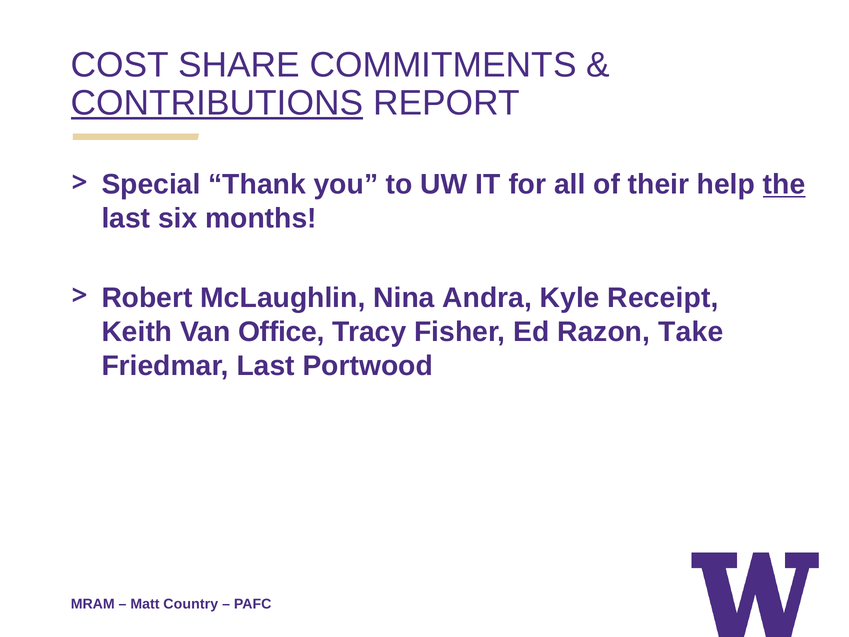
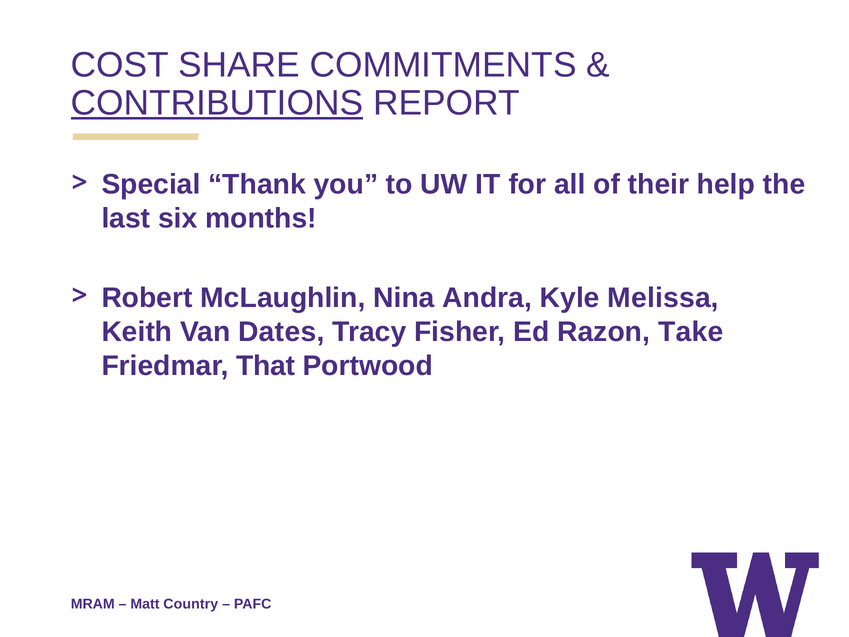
the underline: present -> none
Receipt: Receipt -> Melissa
Office: Office -> Dates
Friedmar Last: Last -> That
